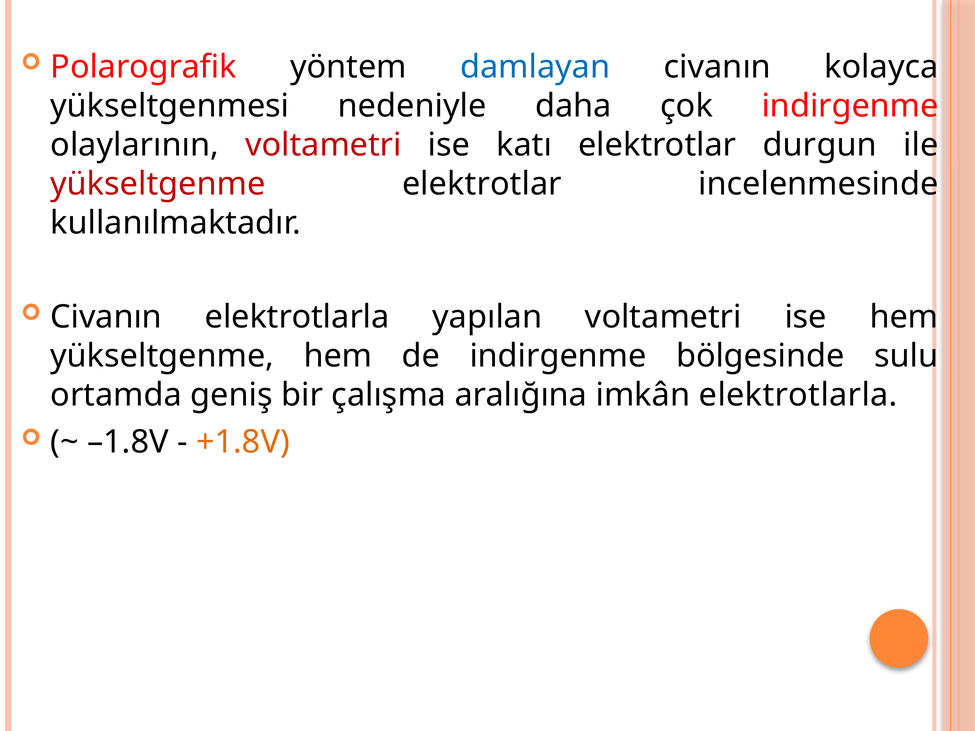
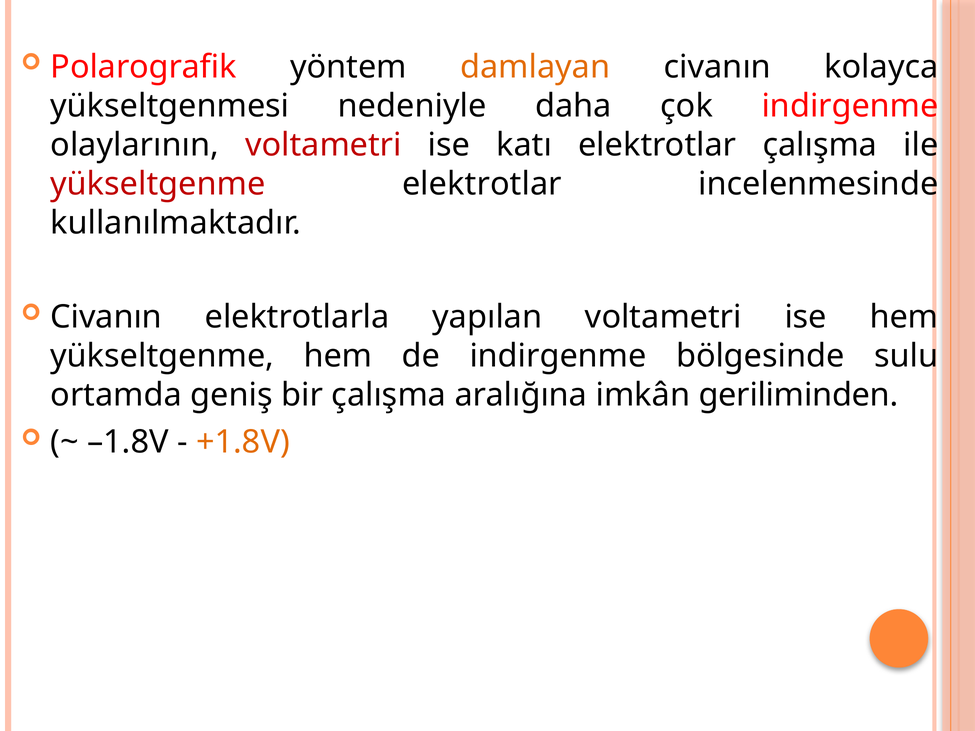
damlayan colour: blue -> orange
elektrotlar durgun: durgun -> çalışma
imkân elektrotlarla: elektrotlarla -> geriliminden
